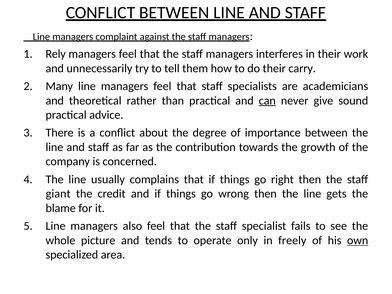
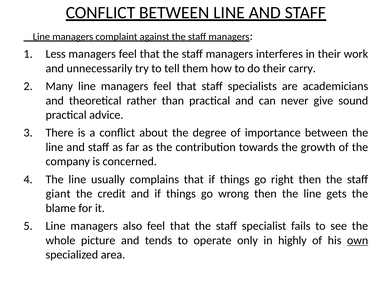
Rely: Rely -> Less
can underline: present -> none
freely: freely -> highly
